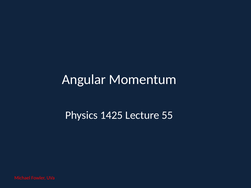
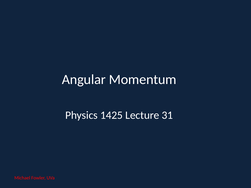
55: 55 -> 31
